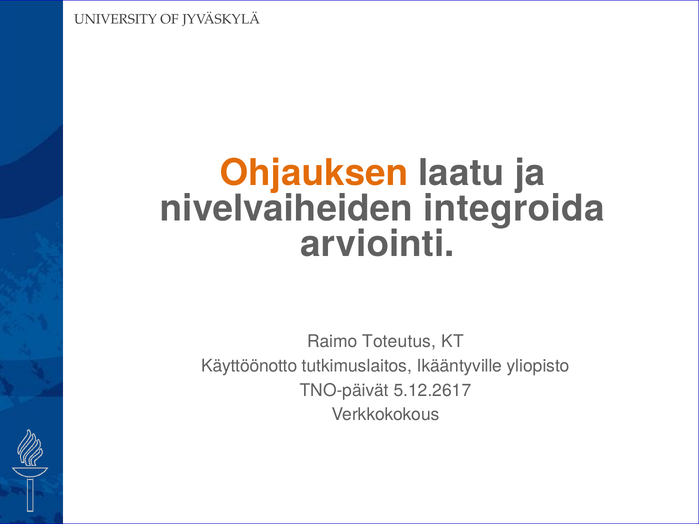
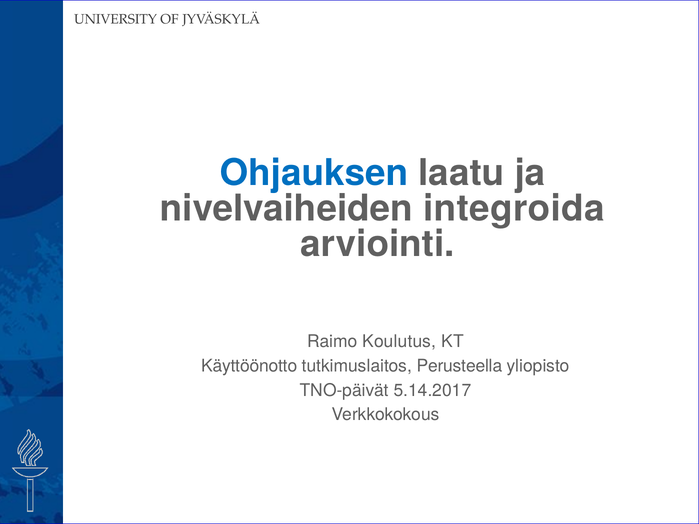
Ohjauksen colour: orange -> blue
Toteutus: Toteutus -> Koulutus
Ikääntyville: Ikääntyville -> Perusteella
5.12.2617: 5.12.2617 -> 5.14.2017
